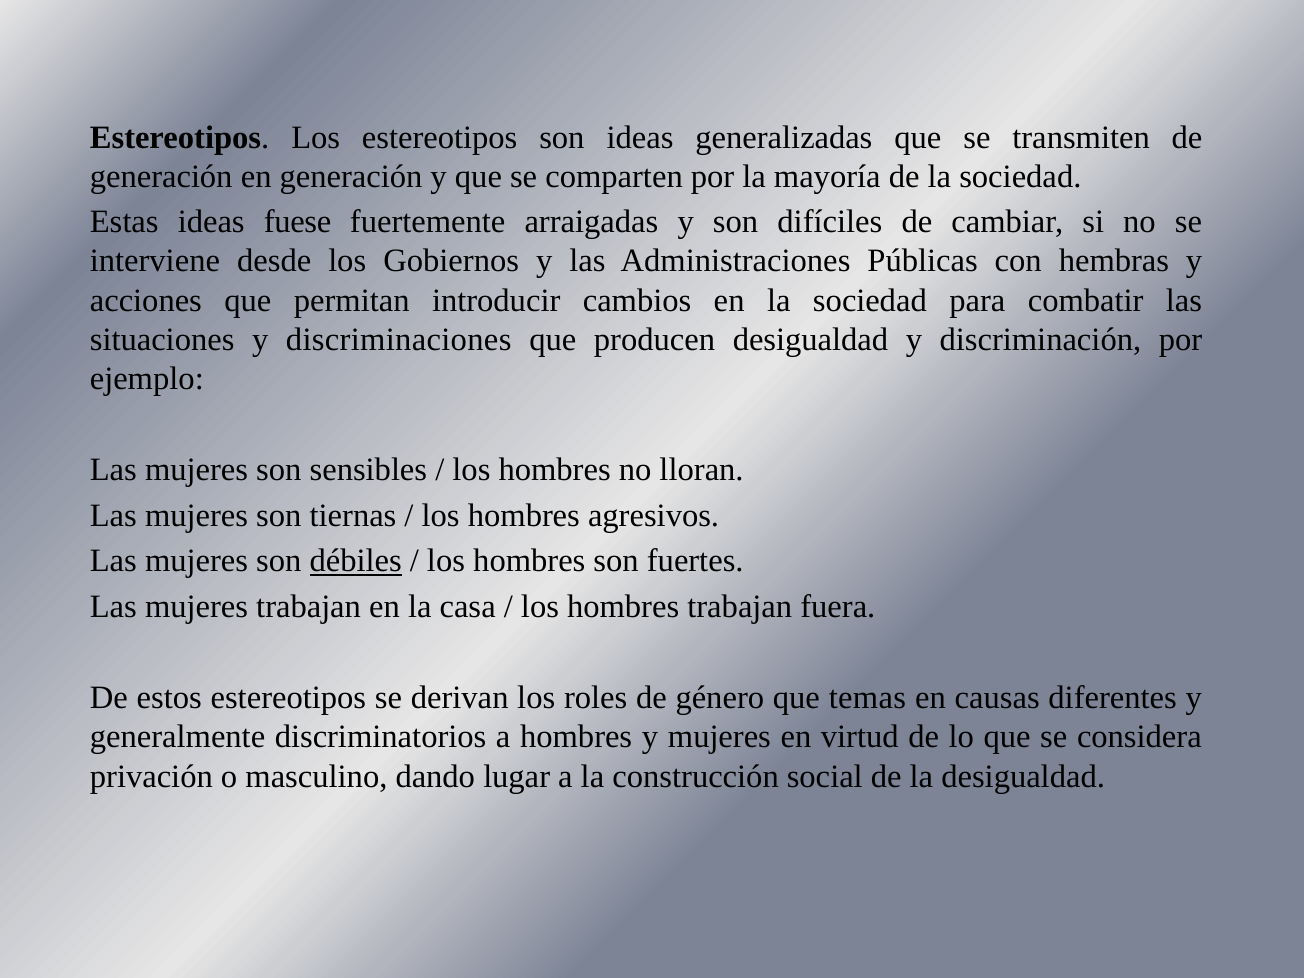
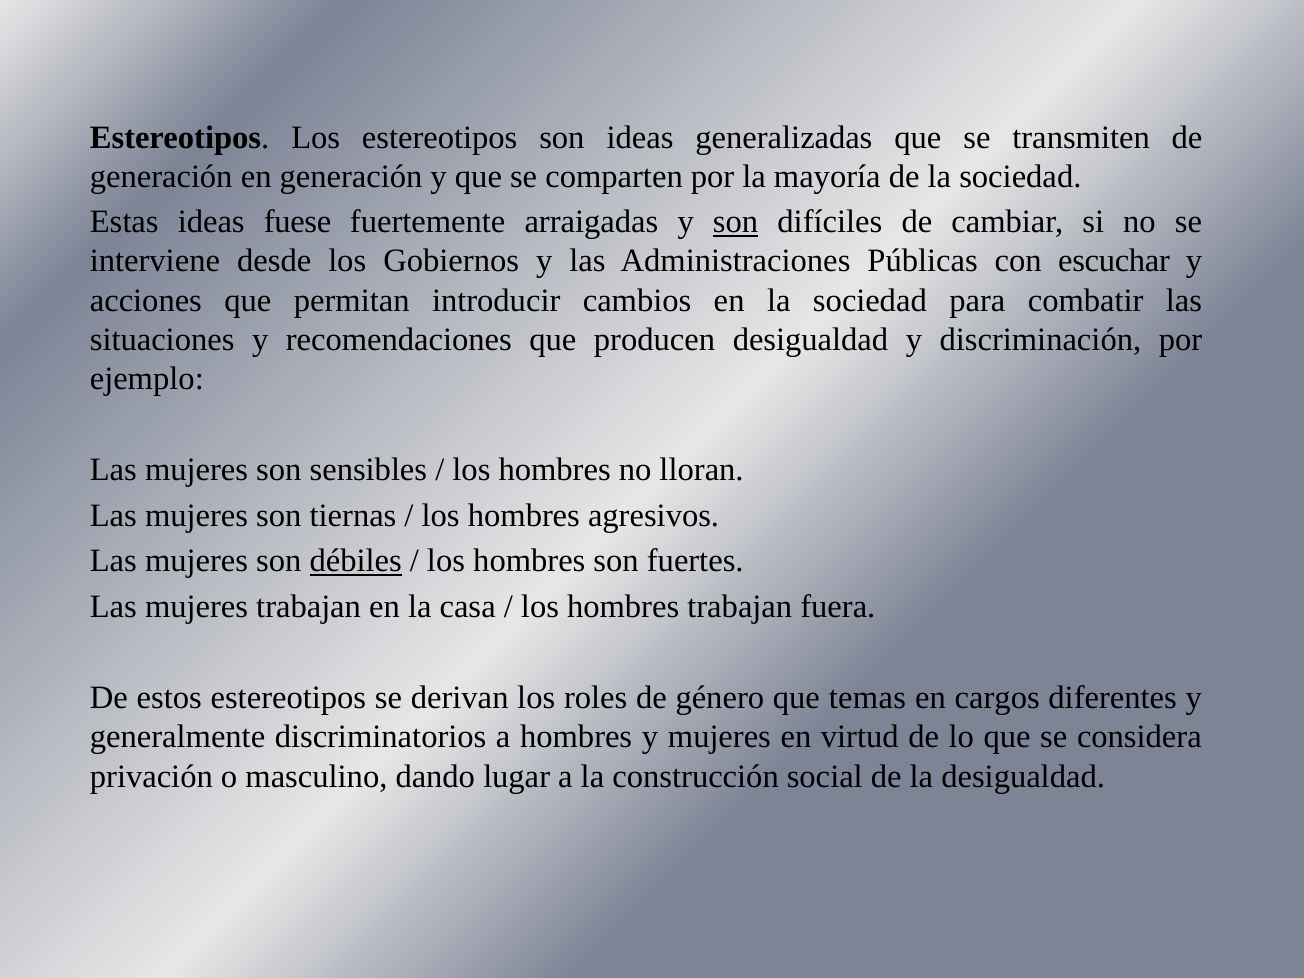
son at (736, 222) underline: none -> present
hembras: hembras -> escuchar
discriminaciones: discriminaciones -> recomendaciones
causas: causas -> cargos
